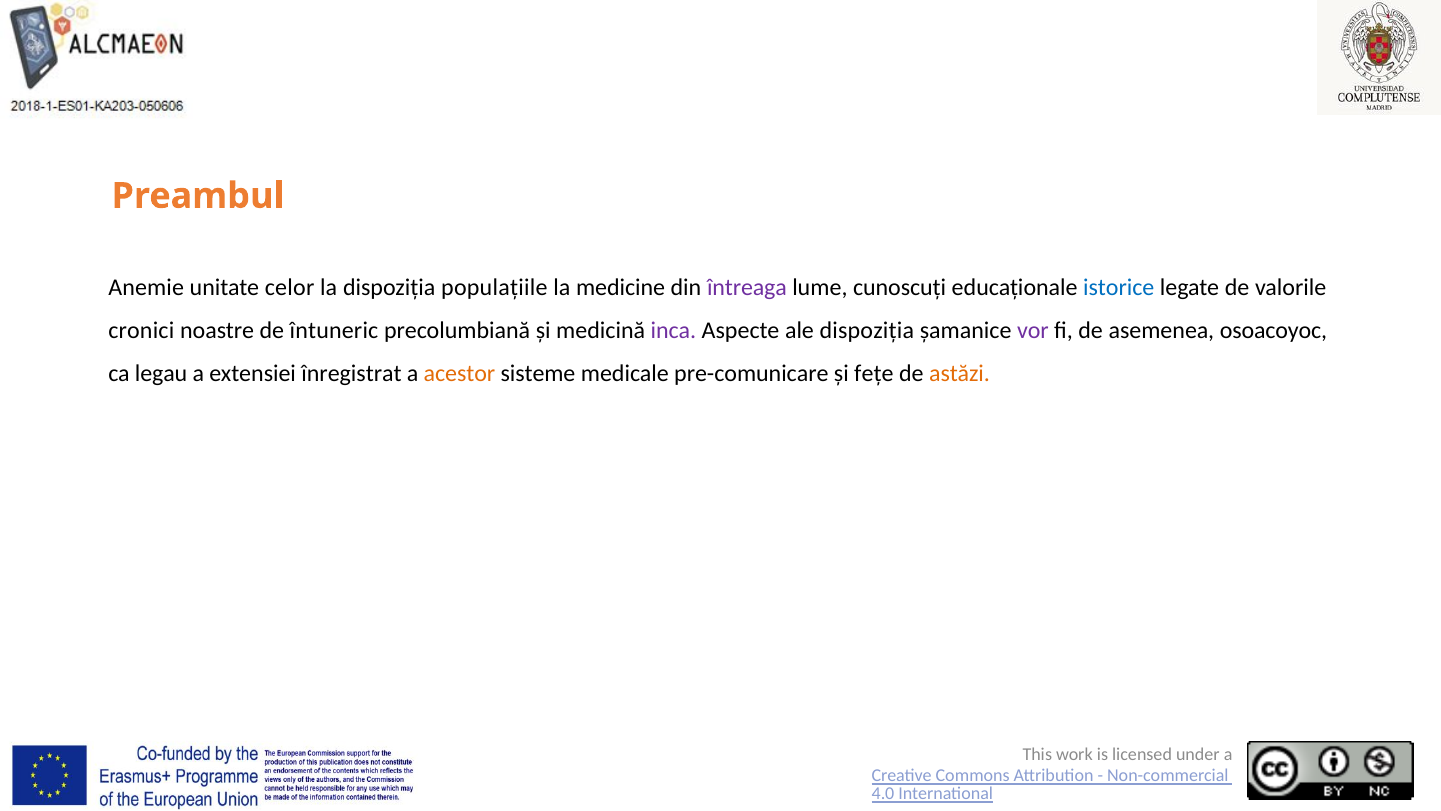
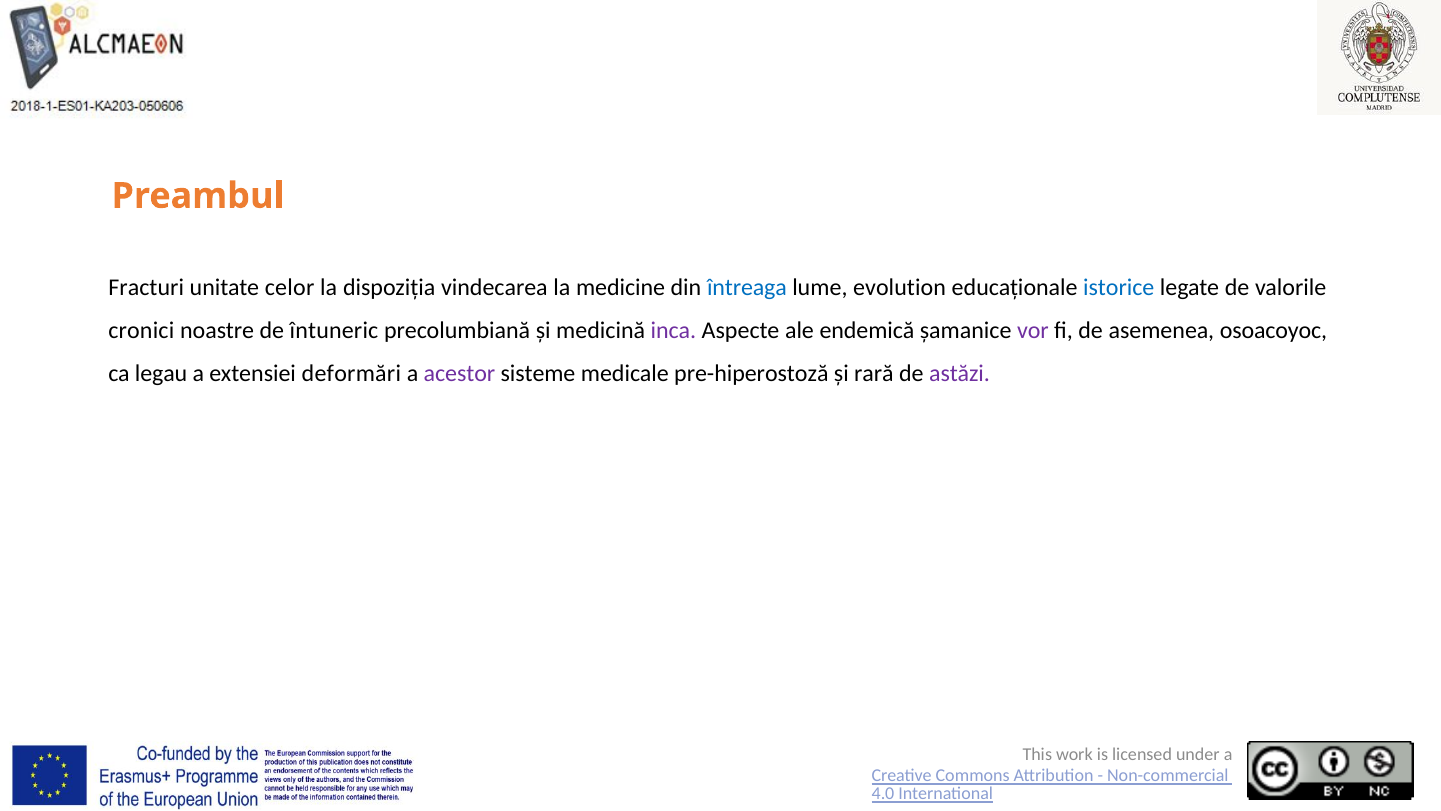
Anemie: Anemie -> Fracturi
populațiile: populațiile -> vindecarea
întreaga colour: purple -> blue
cunoscuți: cunoscuți -> evolution
ale dispoziția: dispoziția -> endemică
înregistrat: înregistrat -> deformări
acestor colour: orange -> purple
pre-comunicare: pre-comunicare -> pre-hiperostoză
fețe: fețe -> rară
astăzi colour: orange -> purple
